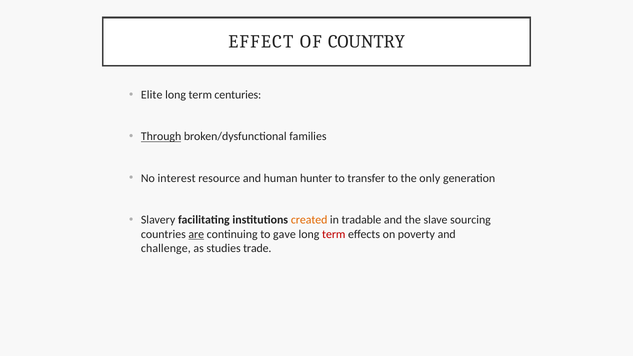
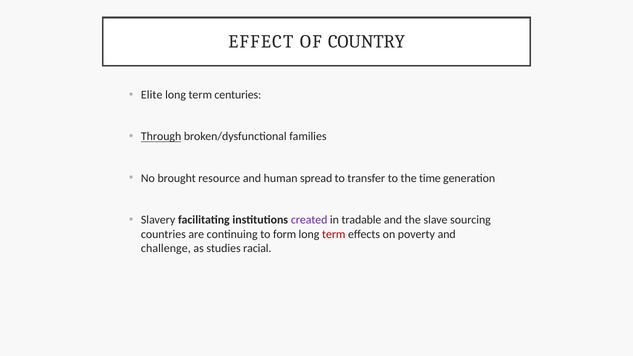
interest: interest -> brought
hunter: hunter -> spread
only: only -> time
created colour: orange -> purple
are underline: present -> none
gave: gave -> form
trade: trade -> racial
